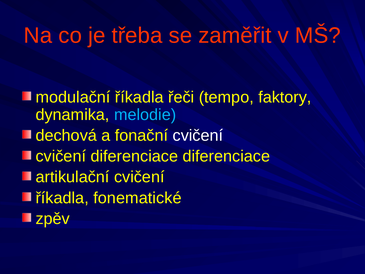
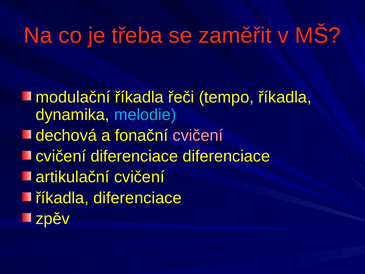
tempo faktory: faktory -> říkadla
cvičení at (198, 135) colour: white -> pink
říkadla fonematické: fonematické -> diferenciace
